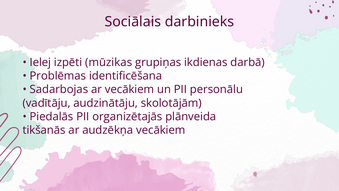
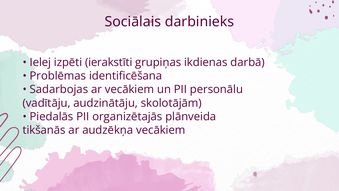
mūzikas: mūzikas -> ierakstīti
